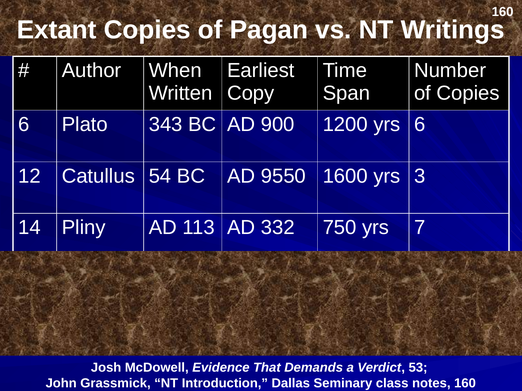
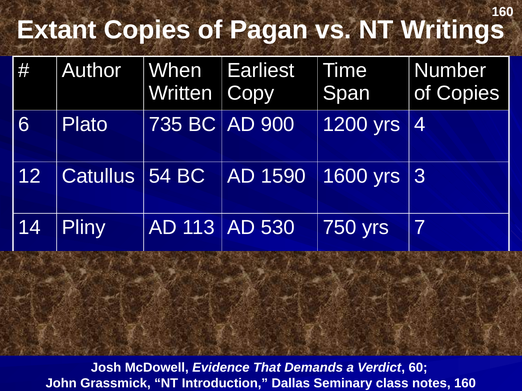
343: 343 -> 735
yrs 6: 6 -> 4
9550: 9550 -> 1590
332: 332 -> 530
53: 53 -> 60
